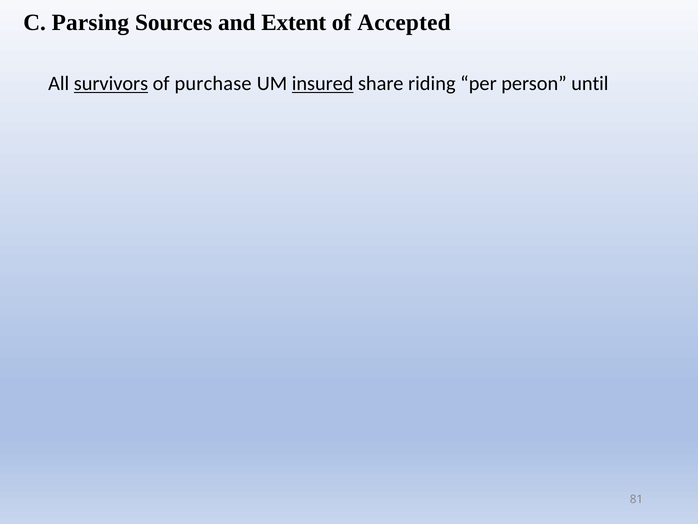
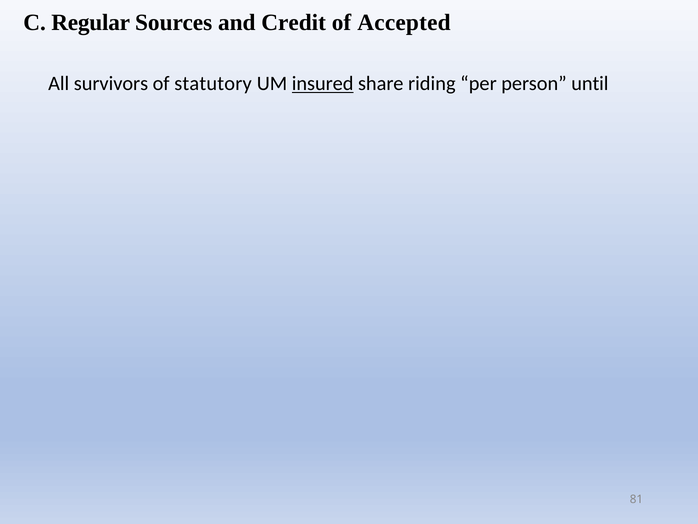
Parsing: Parsing -> Regular
Extent: Extent -> Credit
survivors underline: present -> none
purchase: purchase -> statutory
